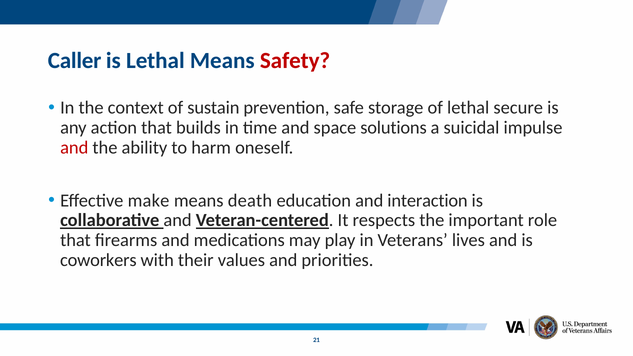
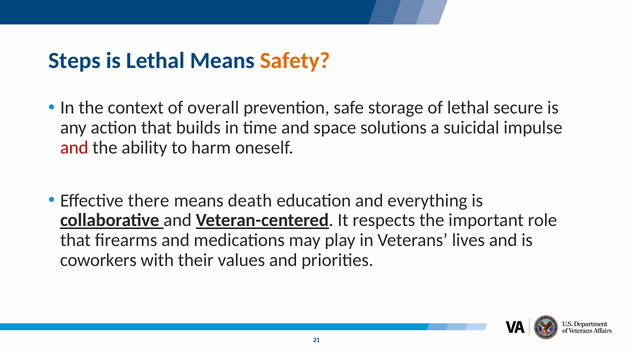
Caller: Caller -> Steps
Safety colour: red -> orange
sustain: sustain -> overall
make: make -> there
interaction: interaction -> everything
